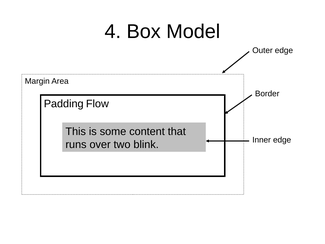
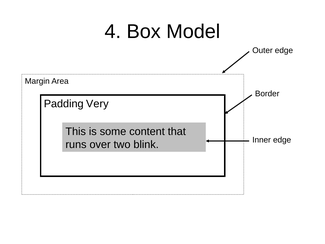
Flow: Flow -> Very
